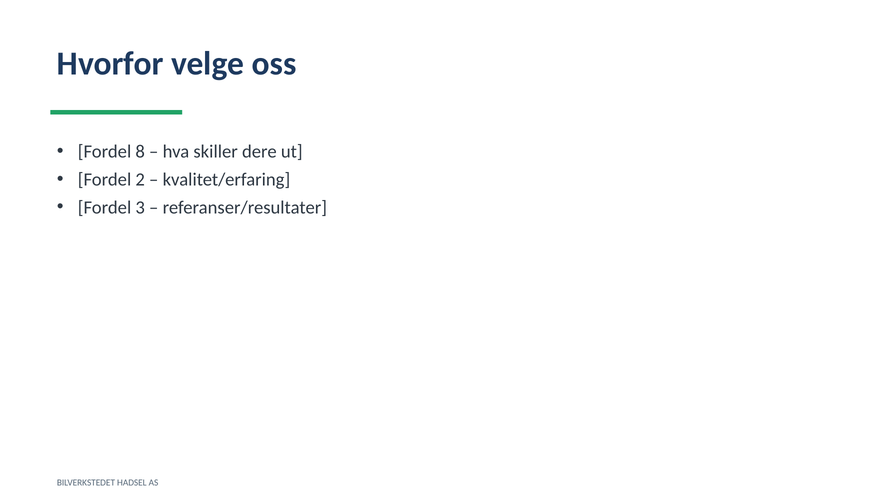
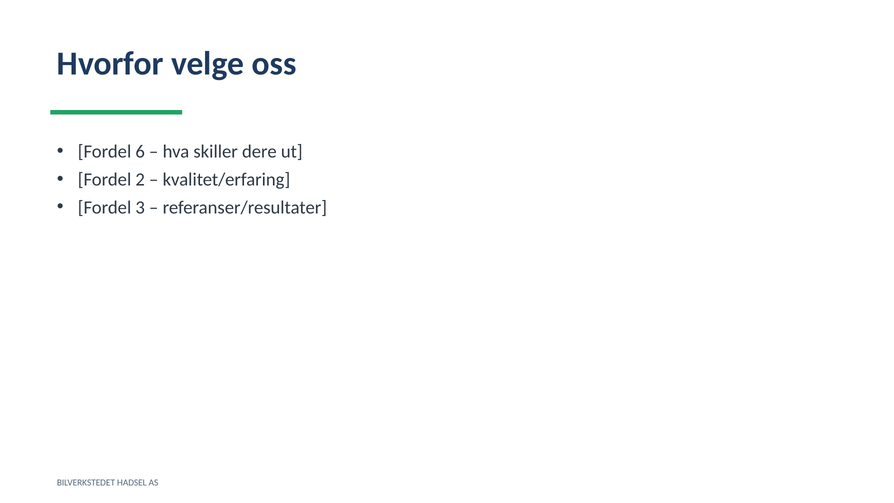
8: 8 -> 6
